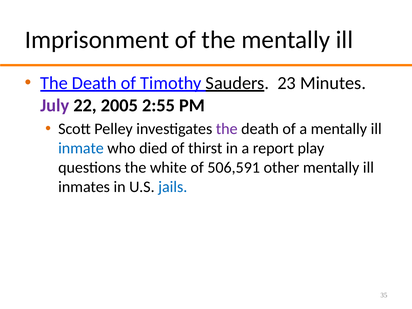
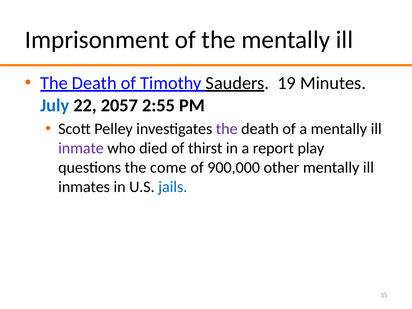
23: 23 -> 19
July colour: purple -> blue
2005: 2005 -> 2057
inmate colour: blue -> purple
white: white -> come
506,591: 506,591 -> 900,000
